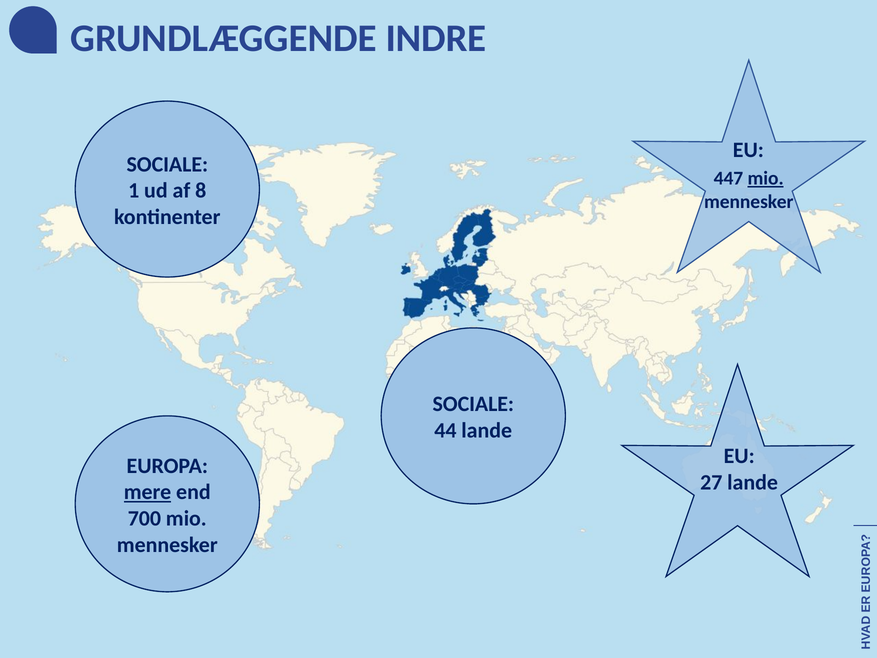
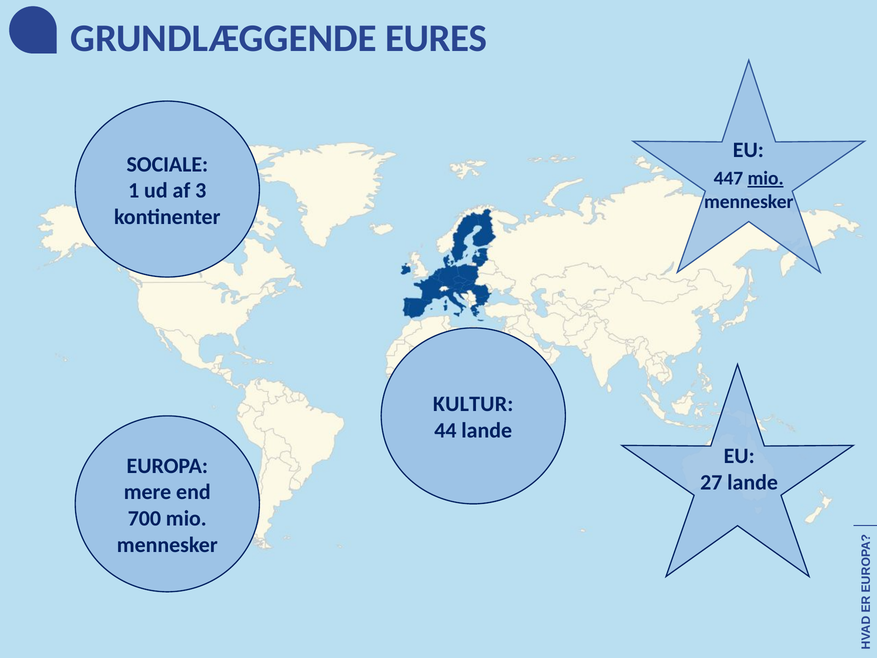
INDRE: INDRE -> EURES
8: 8 -> 3
SOCIALE at (473, 404): SOCIALE -> KULTUR
mere underline: present -> none
